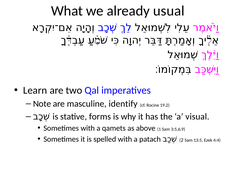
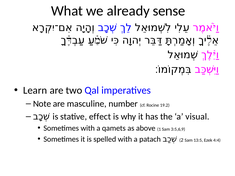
usual: usual -> sense
identify: identify -> number
forms: forms -> effect
